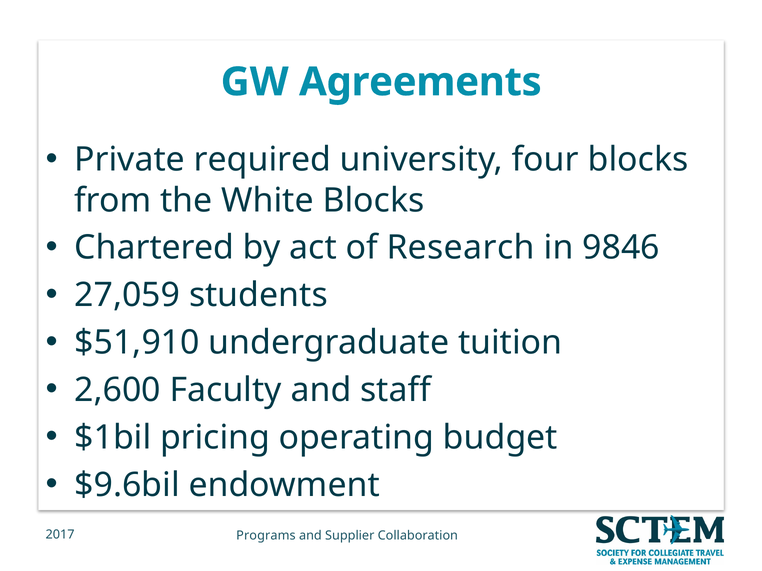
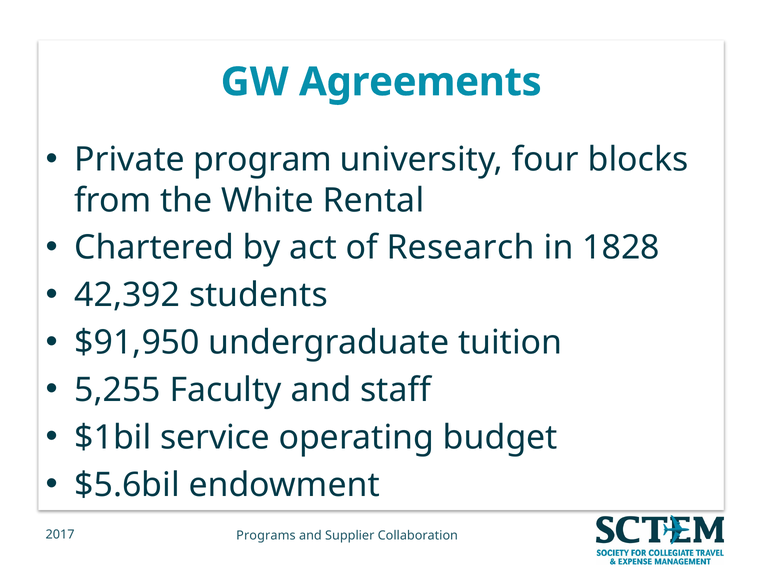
required: required -> program
White Blocks: Blocks -> Rental
9846: 9846 -> 1828
27,059: 27,059 -> 42,392
$51,910: $51,910 -> $91,950
2,600: 2,600 -> 5,255
pricing: pricing -> service
$9.6bil: $9.6bil -> $5.6bil
